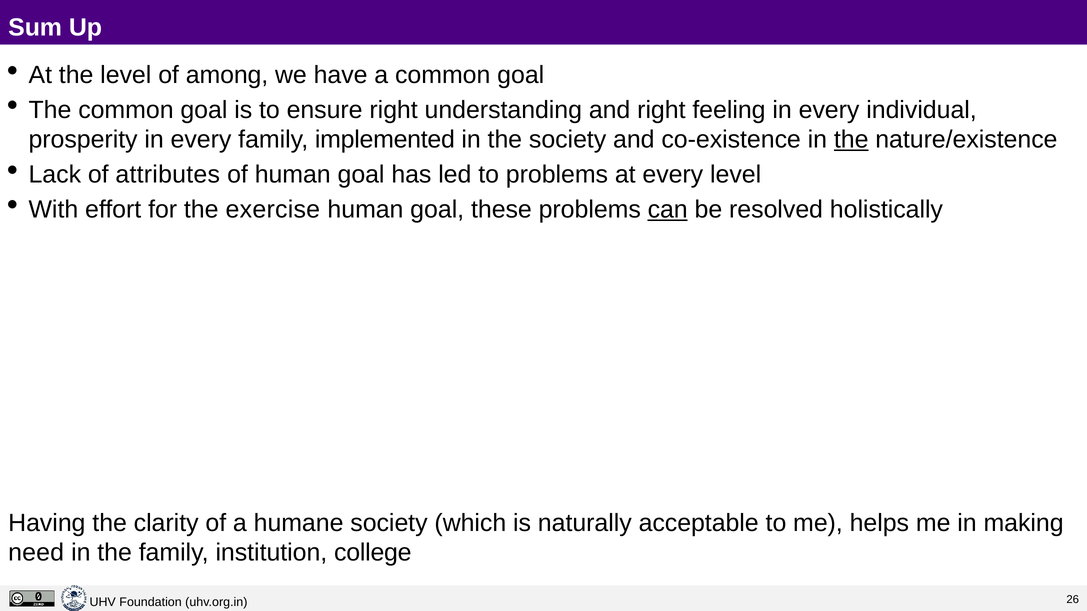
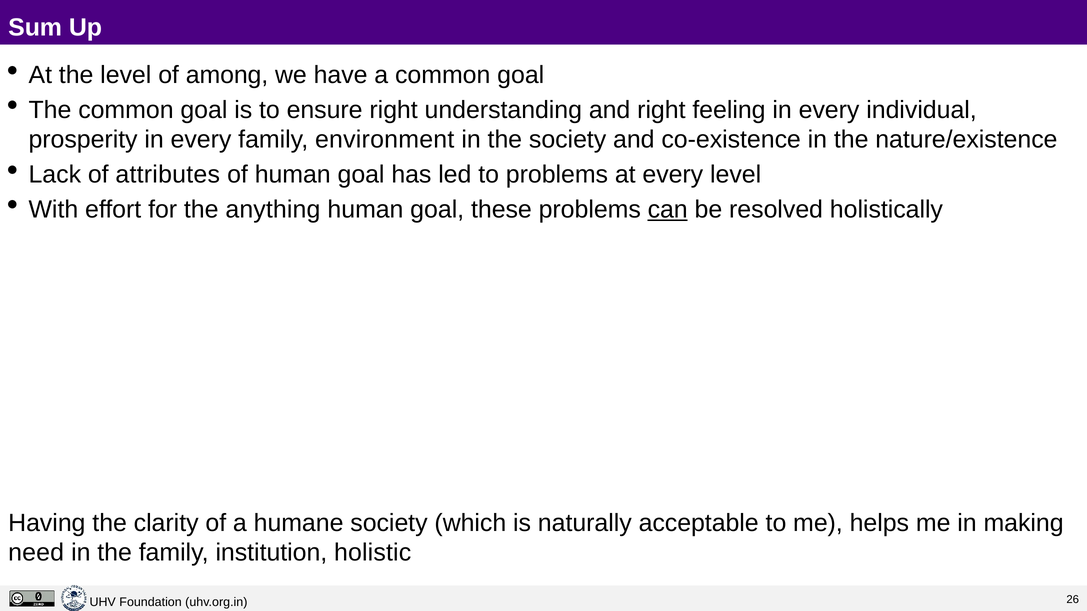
implemented: implemented -> environment
the at (851, 140) underline: present -> none
exercise: exercise -> anything
college: college -> holistic
